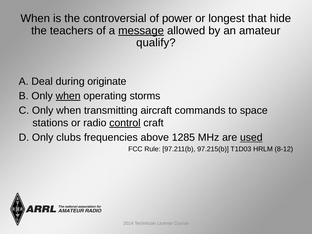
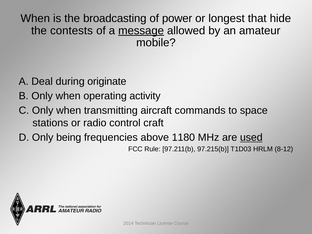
controversial: controversial -> broadcasting
teachers: teachers -> contests
qualify: qualify -> mobile
when at (68, 96) underline: present -> none
storms: storms -> activity
control underline: present -> none
clubs: clubs -> being
1285: 1285 -> 1180
